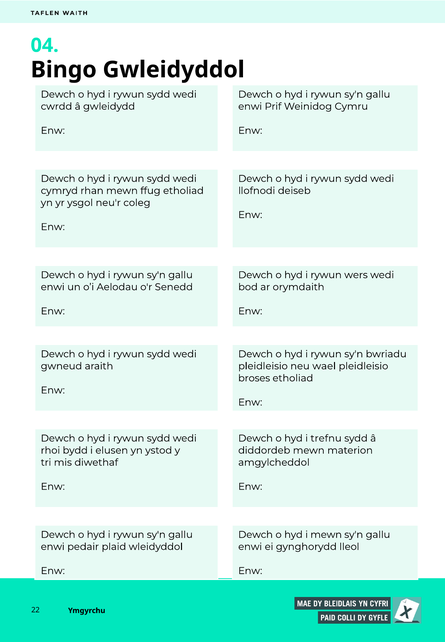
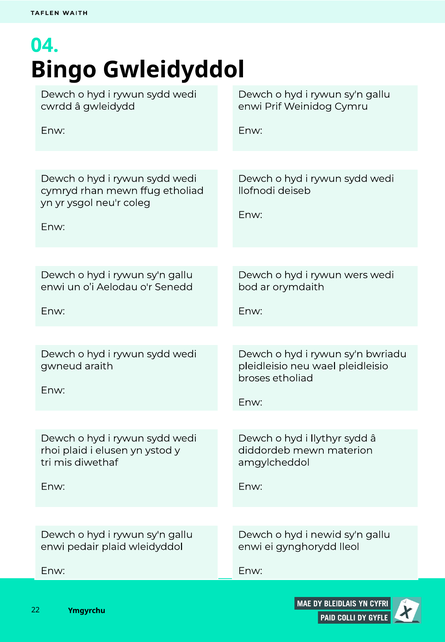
trefnu: trefnu -> llythyr
rhoi bydd: bydd -> plaid
i mewn: mewn -> newid
